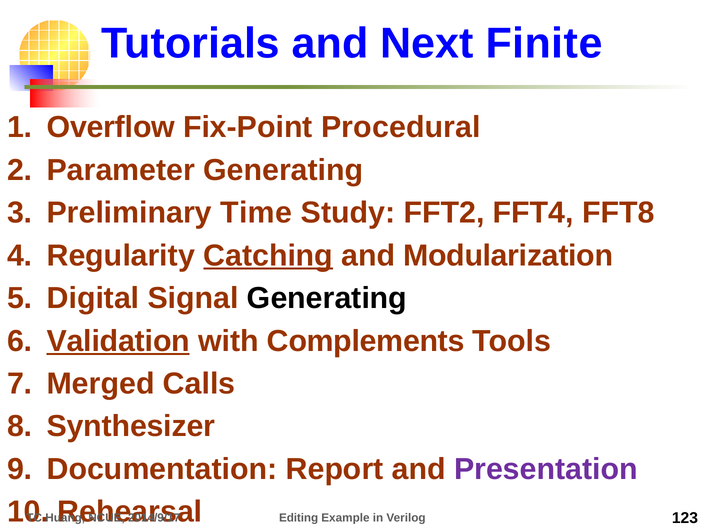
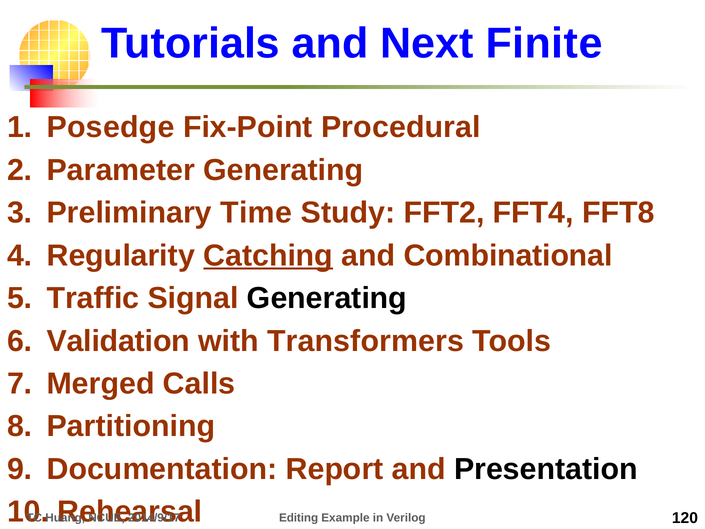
Overflow: Overflow -> Posedge
Modularization: Modularization -> Combinational
Digital: Digital -> Traffic
Validation underline: present -> none
Complements: Complements -> Transformers
Synthesizer: Synthesizer -> Partitioning
Presentation colour: purple -> black
123: 123 -> 120
